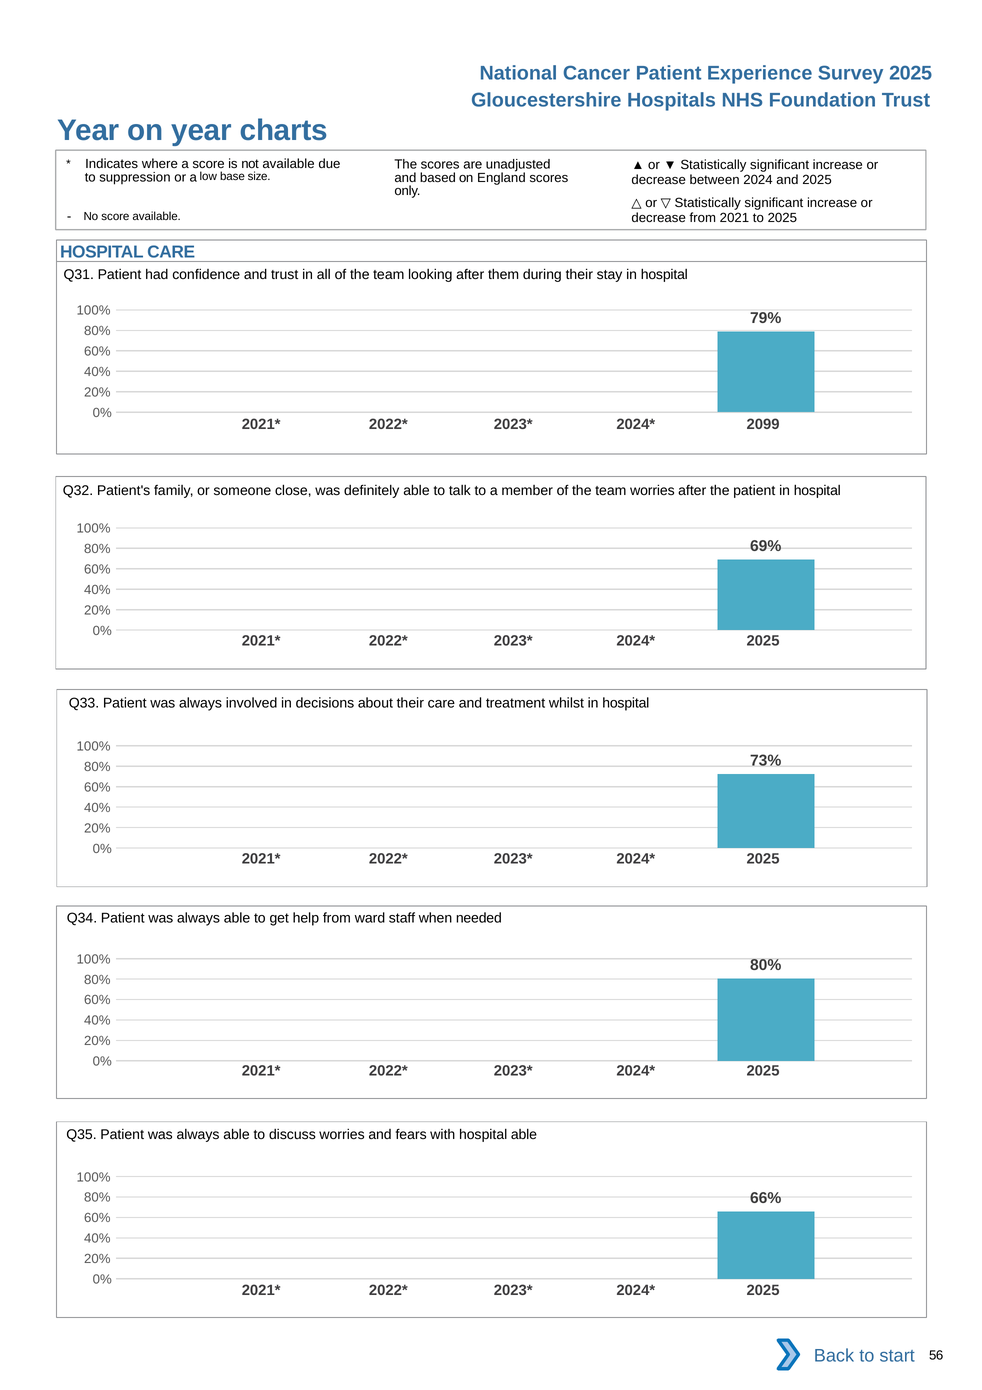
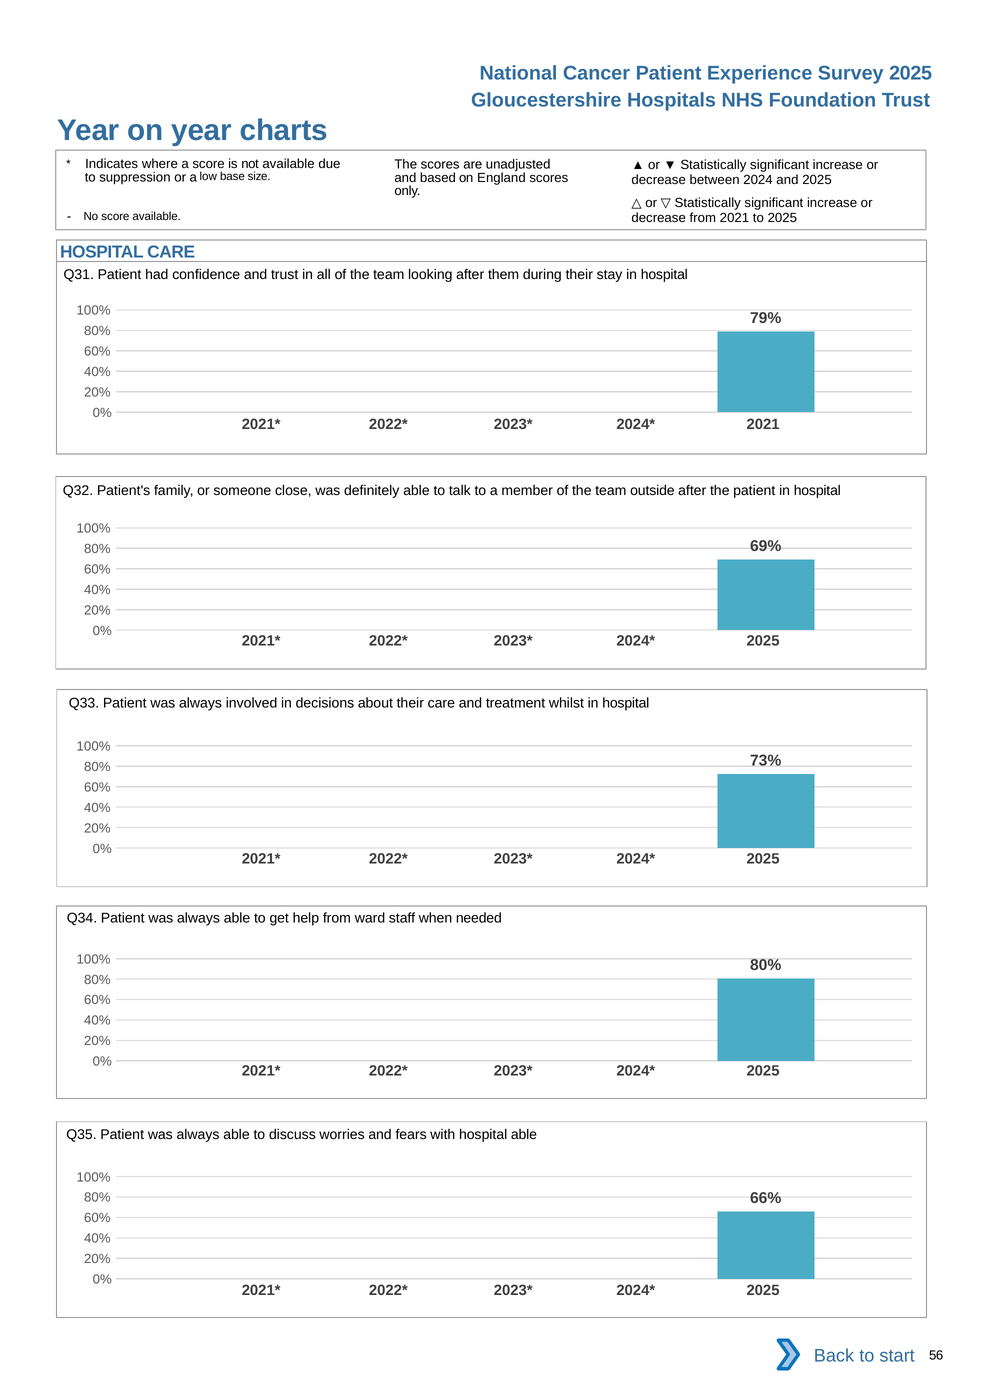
2099 at (763, 424): 2099 -> 2021
team worries: worries -> outside
